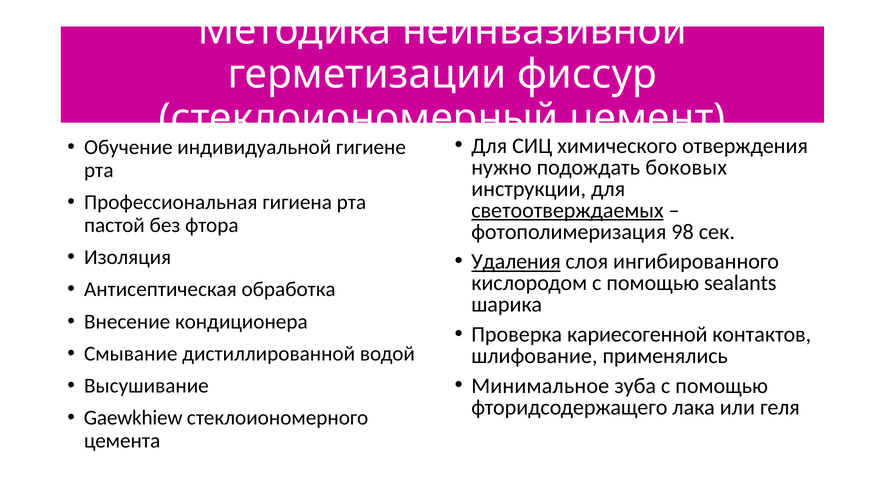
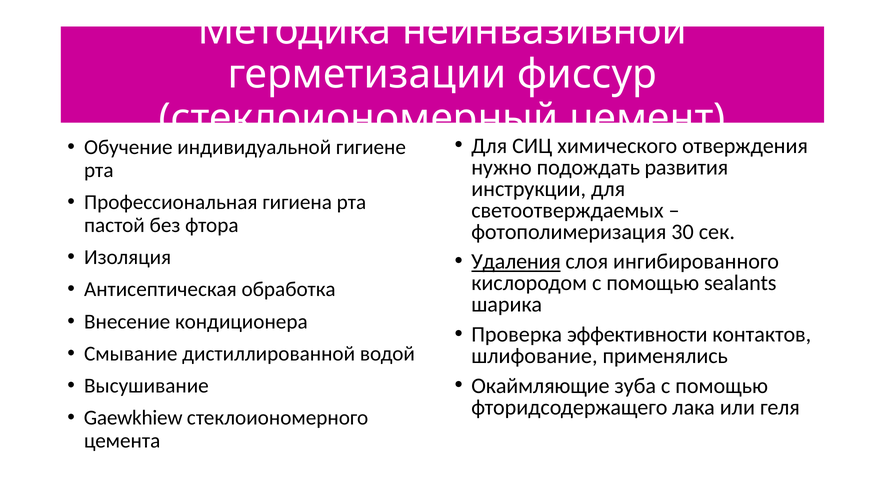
боковых: боковых -> развития
светоотверждаемых underline: present -> none
98: 98 -> 30
кариесогенной: кариесогенной -> эффективности
Минимальное: Минимальное -> Окаймляющие
